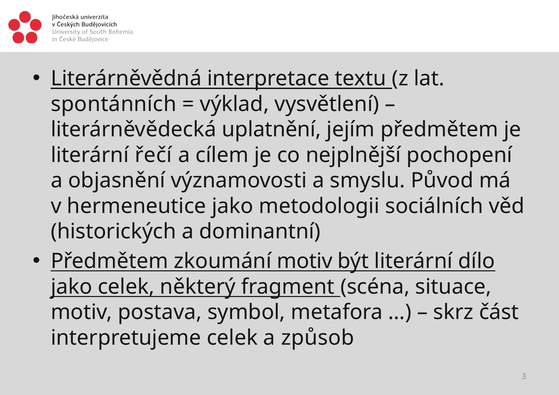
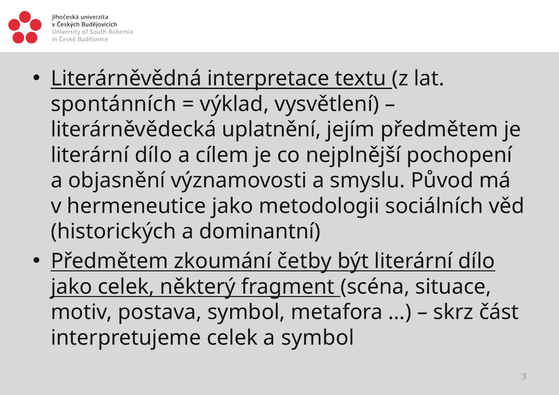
řečí at (153, 155): řečí -> dílo
zkoumání motiv: motiv -> četby
a způsob: způsob -> symbol
